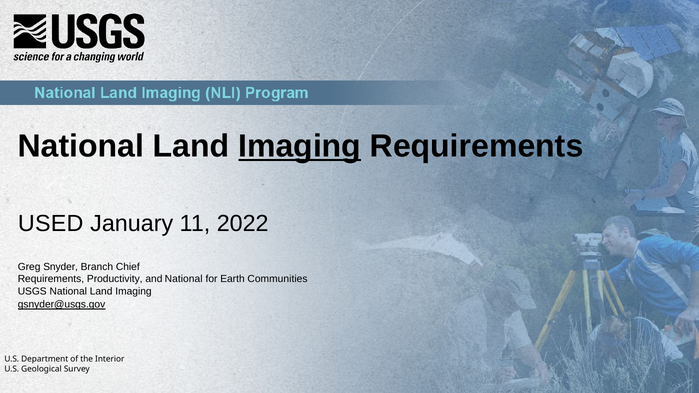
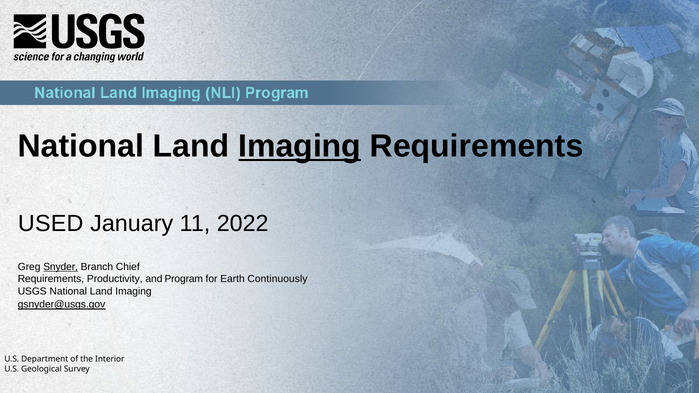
Snyder underline: none -> present
and National: National -> Program
Communities: Communities -> Continuously
